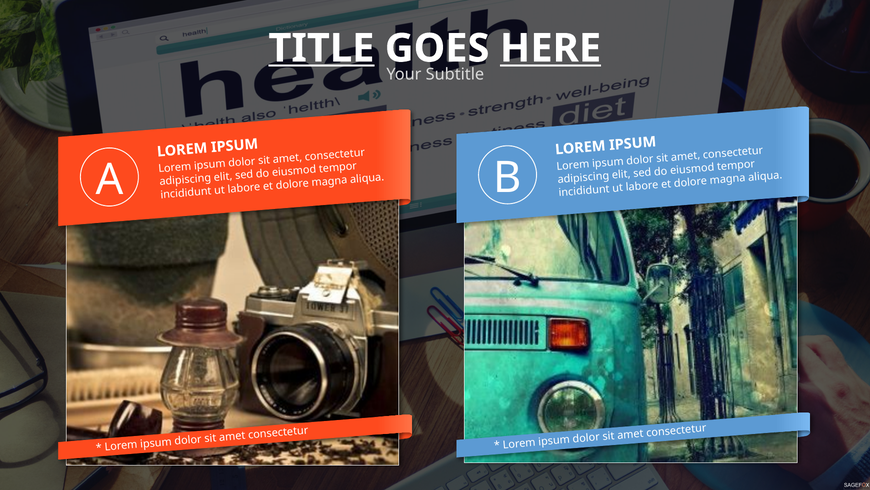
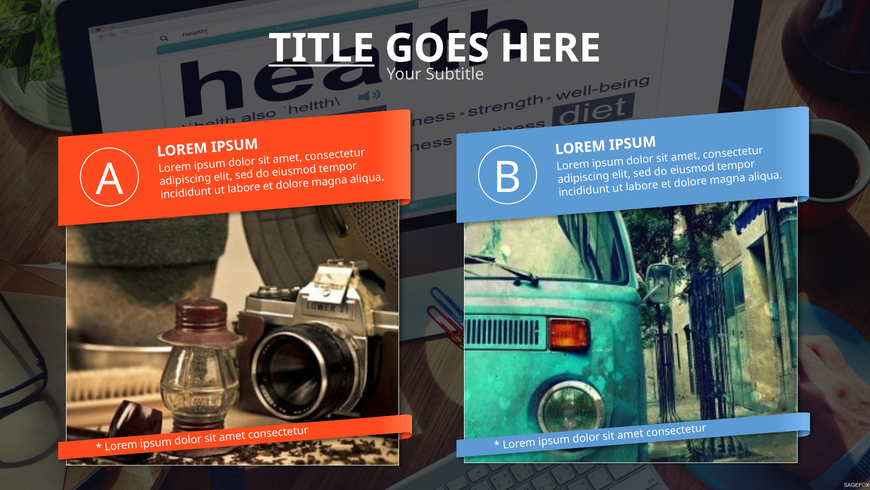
HERE underline: present -> none
